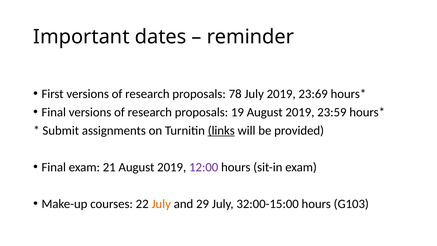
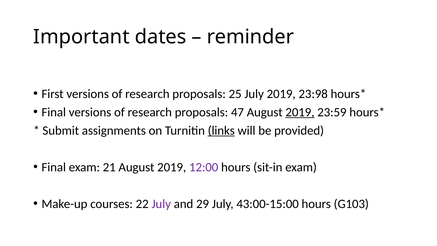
78: 78 -> 25
23:69: 23:69 -> 23:98
19: 19 -> 47
2019 at (300, 112) underline: none -> present
July at (161, 204) colour: orange -> purple
32:00-15:00: 32:00-15:00 -> 43:00-15:00
